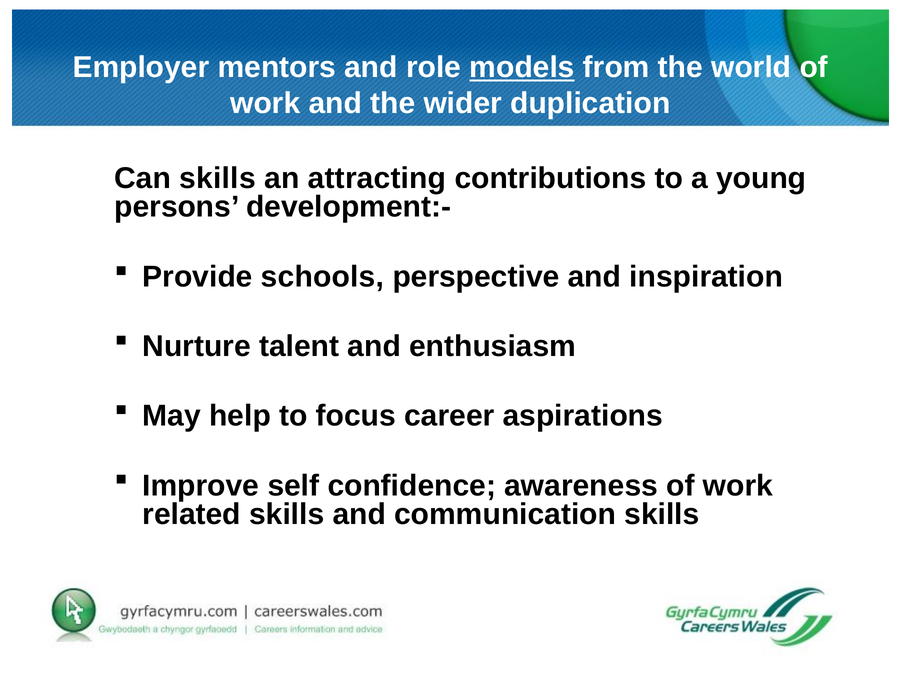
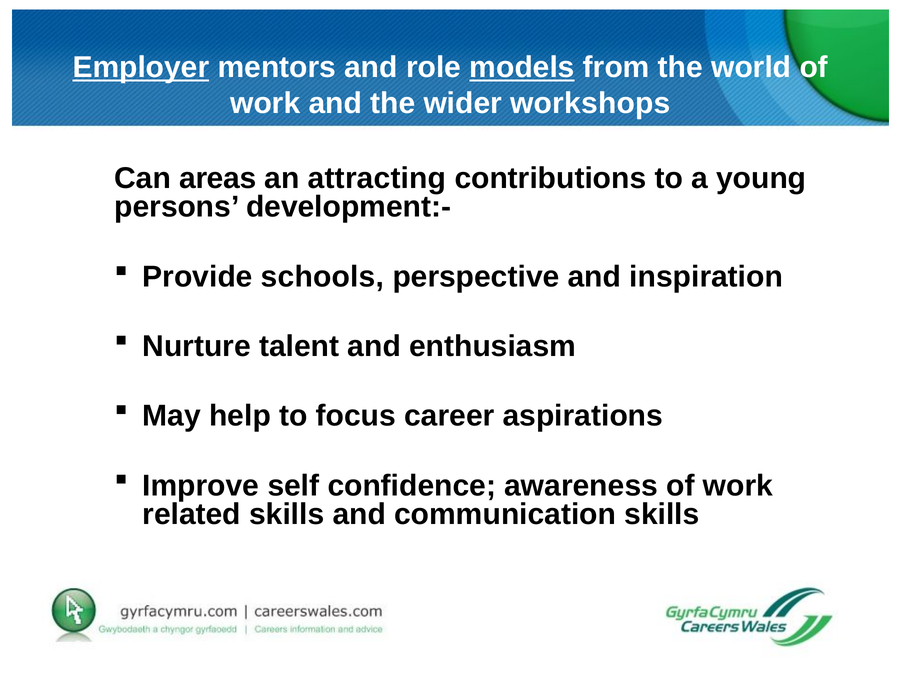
Employer underline: none -> present
duplication: duplication -> workshops
Can skills: skills -> areas
